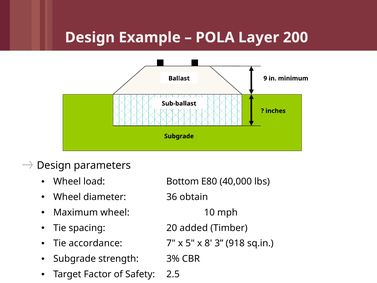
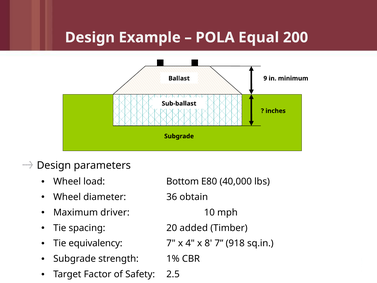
Layer: Layer -> Equal
Maximum wheel: wheel -> driver
accordance: accordance -> equivalency
5: 5 -> 4
8 3: 3 -> 7
3%: 3% -> 1%
